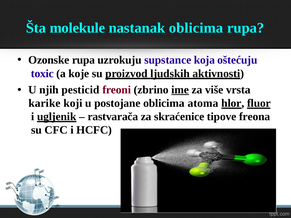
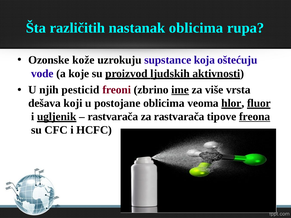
molekule: molekule -> različitih
Ozonske rupa: rupa -> kože
toxic: toxic -> vode
karike: karike -> dešava
atoma: atoma -> veoma
za skraćenice: skraćenice -> rastvarača
freona underline: none -> present
